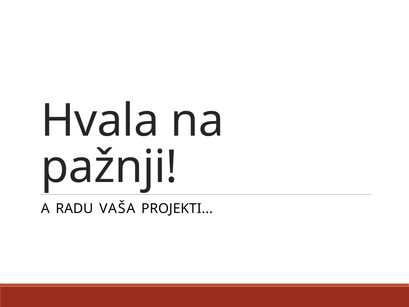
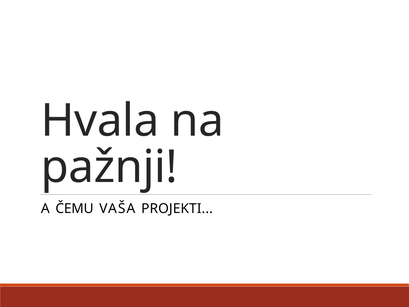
RADU: RADU -> ČEMU
